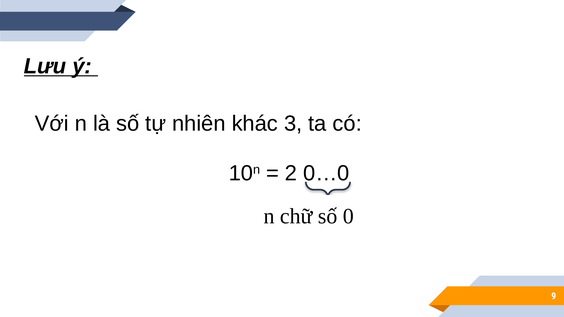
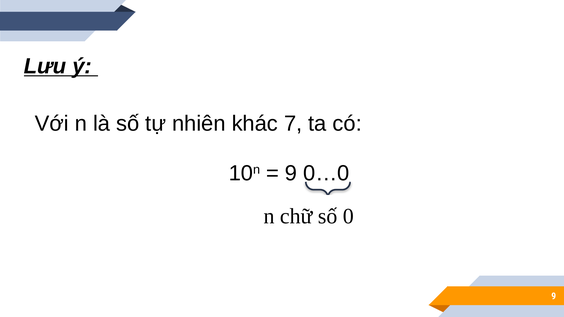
3: 3 -> 7
2 at (291, 173): 2 -> 9
